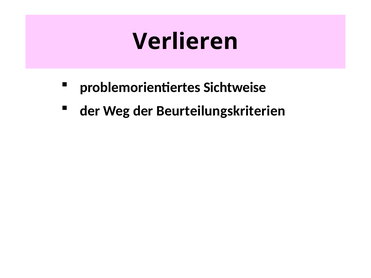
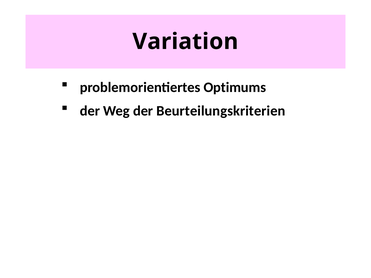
Verlieren: Verlieren -> Variation
Sichtweise: Sichtweise -> Optimums
